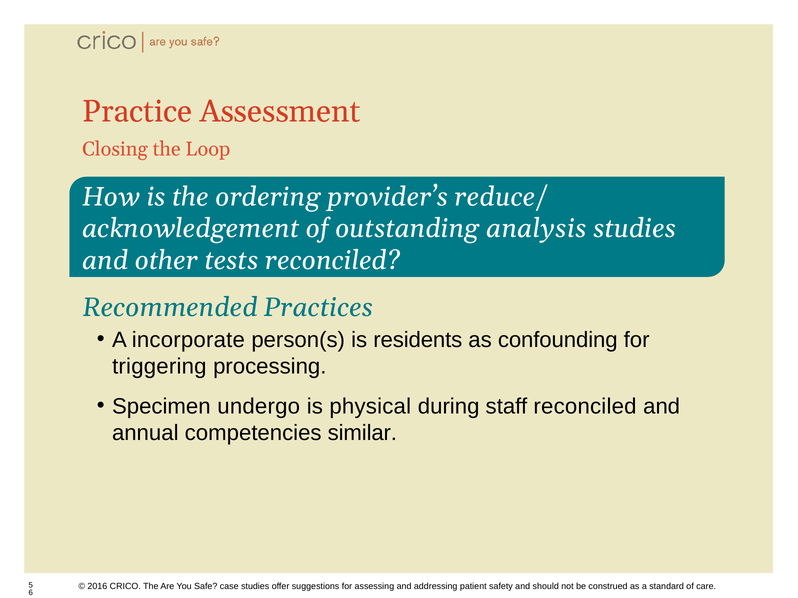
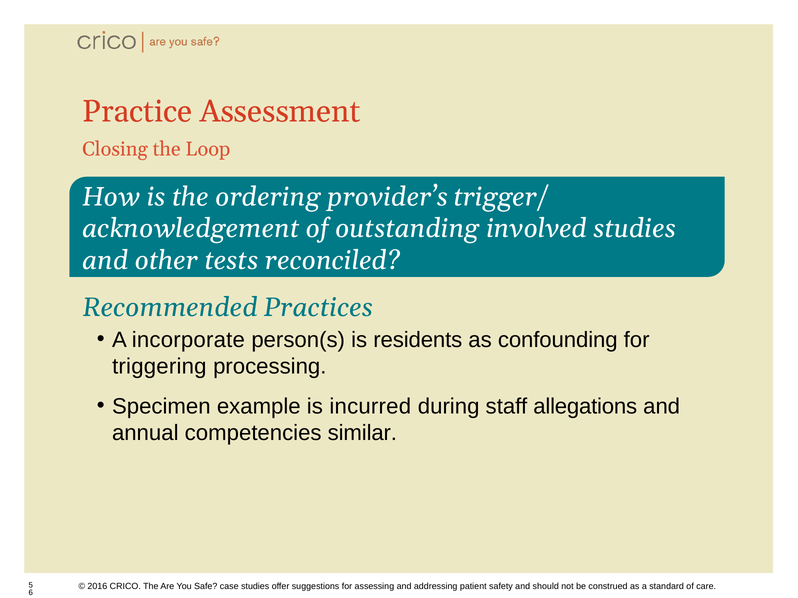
reduce/: reduce/ -> trigger/
analysis: analysis -> involved
undergo: undergo -> example
physical: physical -> incurred
staff reconciled: reconciled -> allegations
